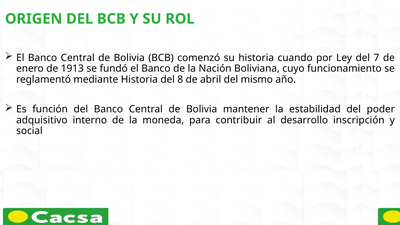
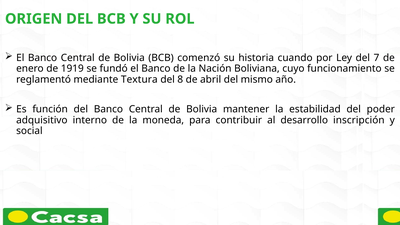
1913: 1913 -> 1919
mediante Historia: Historia -> Textura
